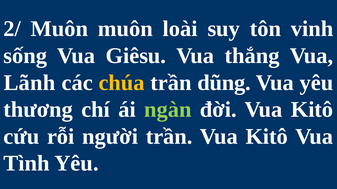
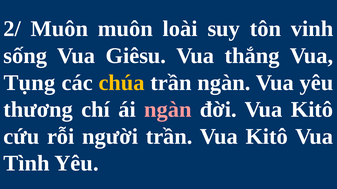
Lãnh: Lãnh -> Tụng
trần dũng: dũng -> ngàn
ngàn at (168, 110) colour: light green -> pink
